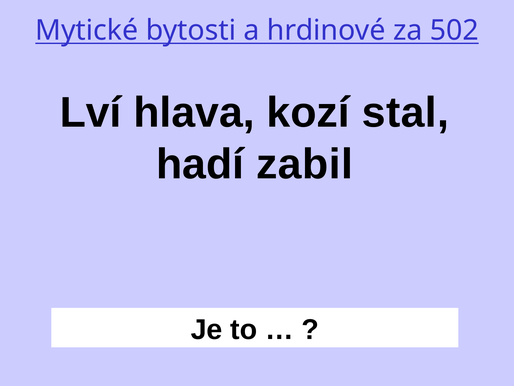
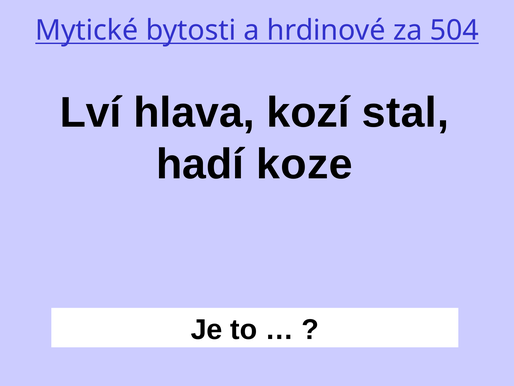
502: 502 -> 504
zabil: zabil -> koze
